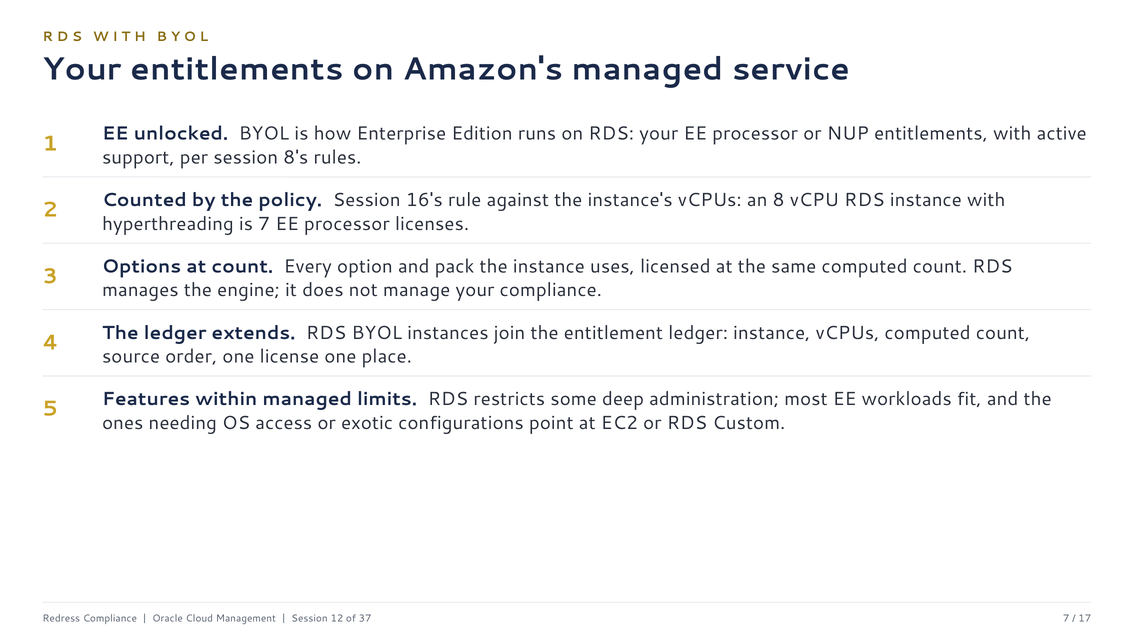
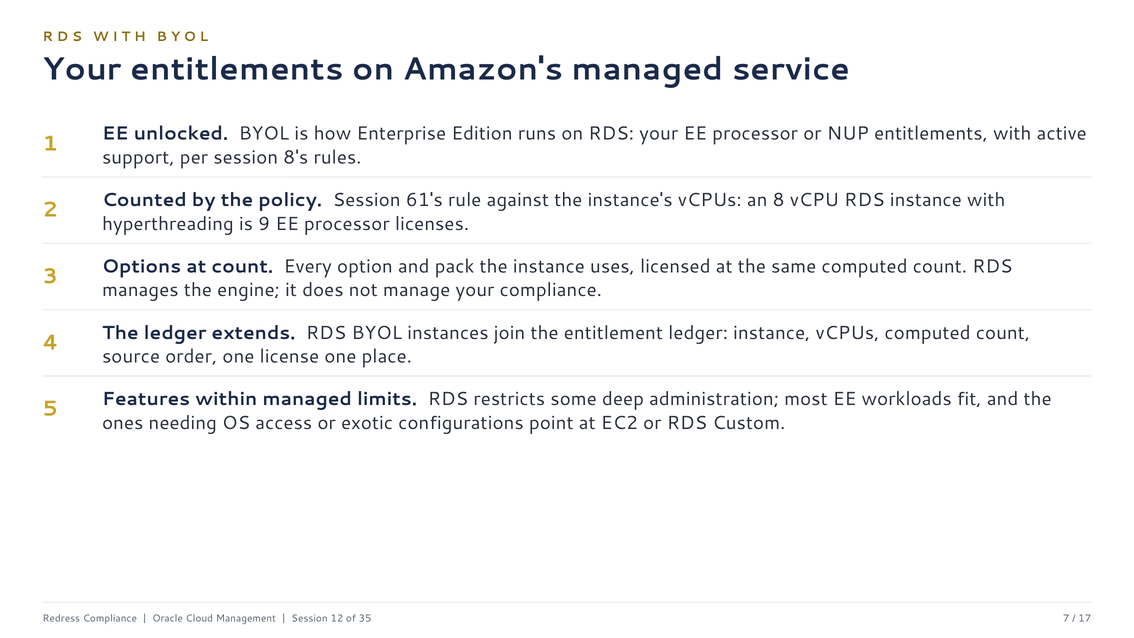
16's: 16's -> 61's
is 7: 7 -> 9
37: 37 -> 35
